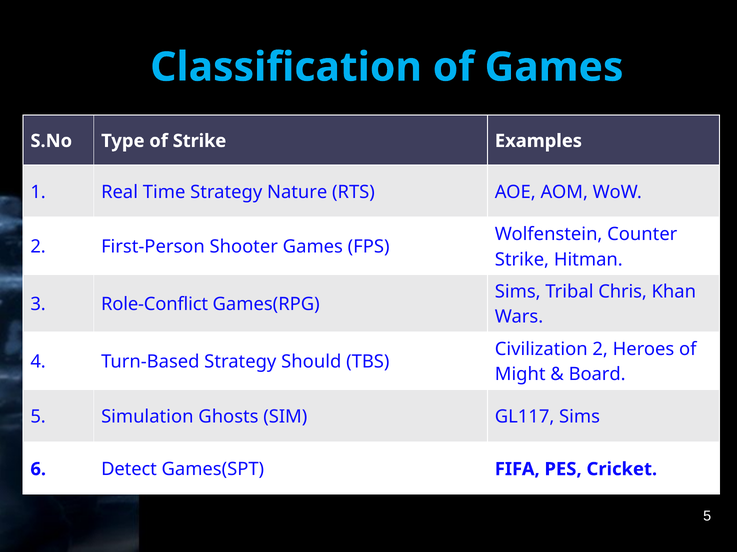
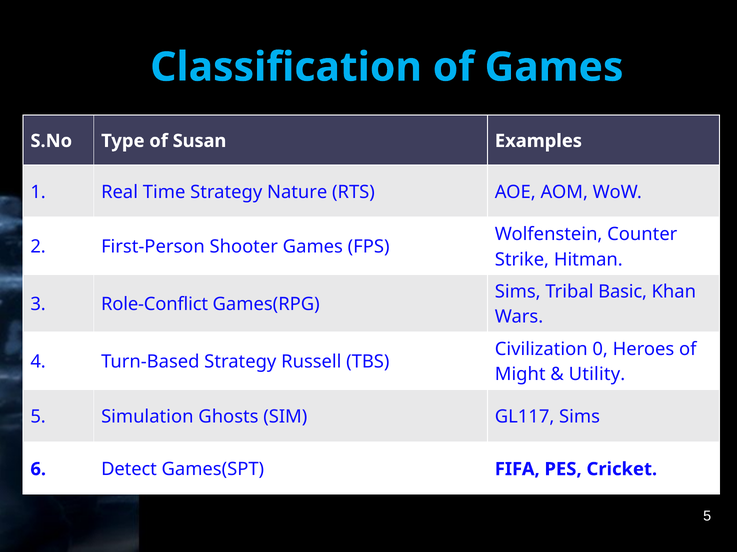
of Strike: Strike -> Susan
Chris: Chris -> Basic
Civilization 2: 2 -> 0
Should: Should -> Russell
Board: Board -> Utility
